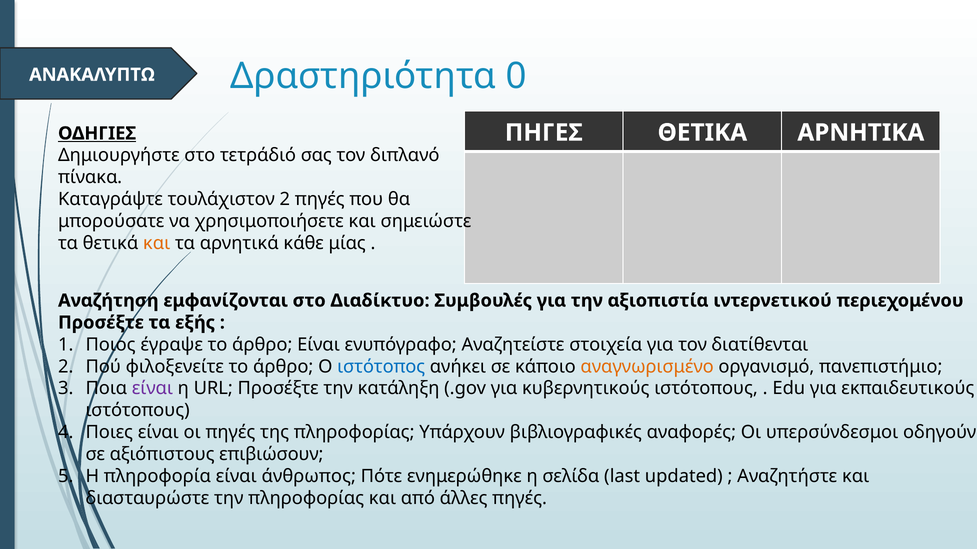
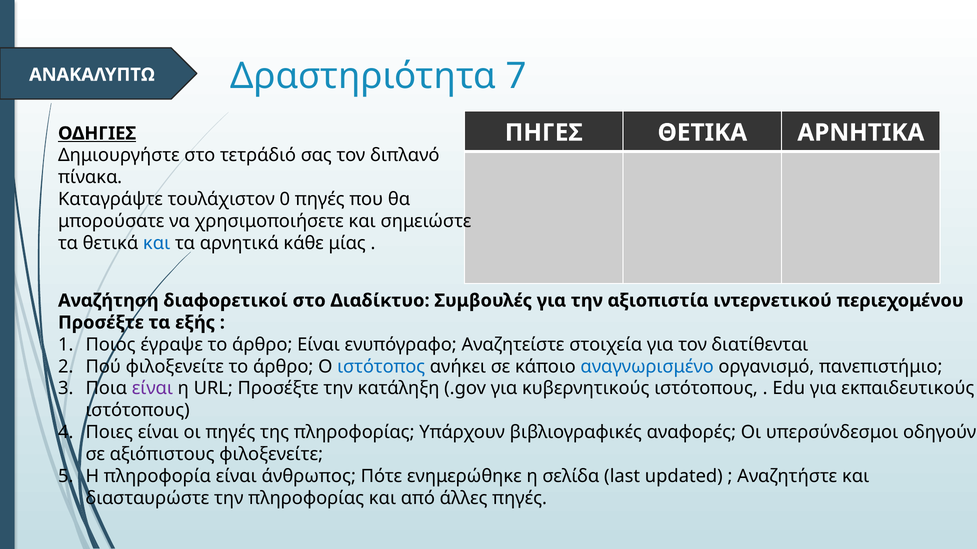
0: 0 -> 7
τουλάχιστον 2: 2 -> 0
και at (157, 243) colour: orange -> blue
εμφανίζονται: εμφανίζονται -> διαφορετικοί
αναγνωρισμένο colour: orange -> blue
αξιόπιστους επιβιώσουν: επιβιώσουν -> φιλοξενείτε
